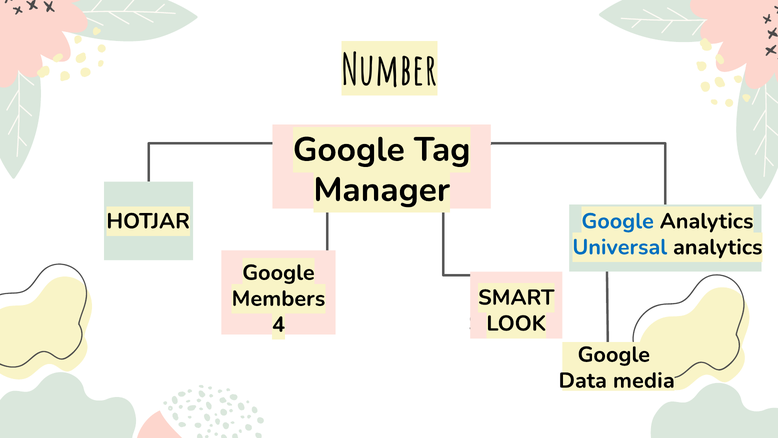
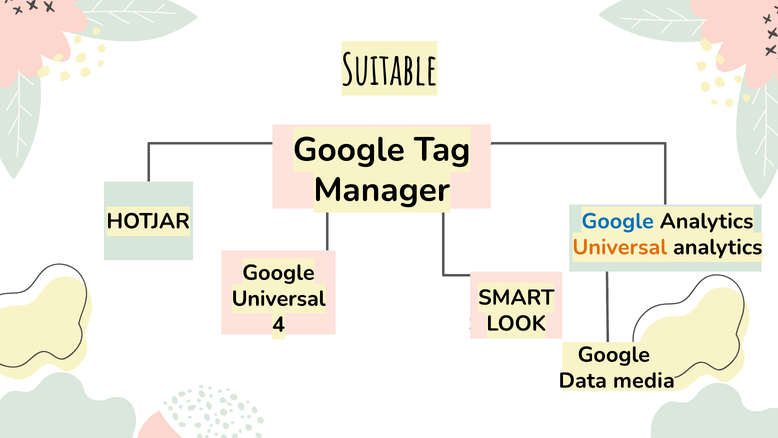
Number: Number -> Suitable
Universal at (620, 247) colour: blue -> orange
Members at (278, 298): Members -> Universal
